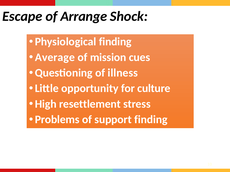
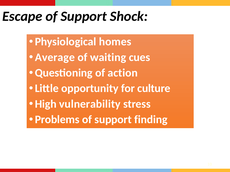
Arrange at (84, 16): Arrange -> Support
Physiological finding: finding -> homes
mission: mission -> waiting
illness: illness -> action
resettlement: resettlement -> vulnerability
